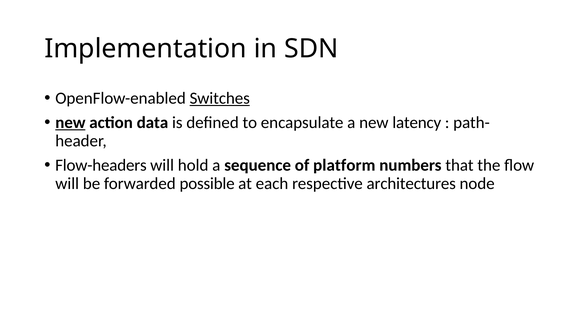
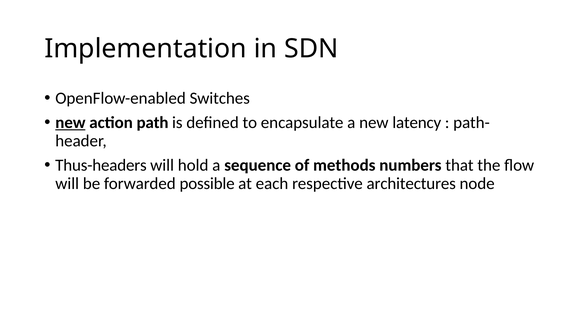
Switches underline: present -> none
data: data -> path
Flow-headers: Flow-headers -> Thus-headers
platform: platform -> methods
